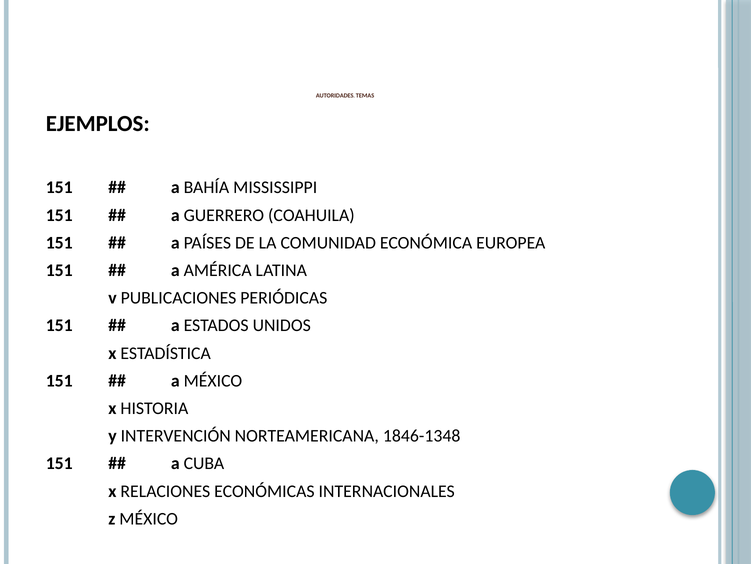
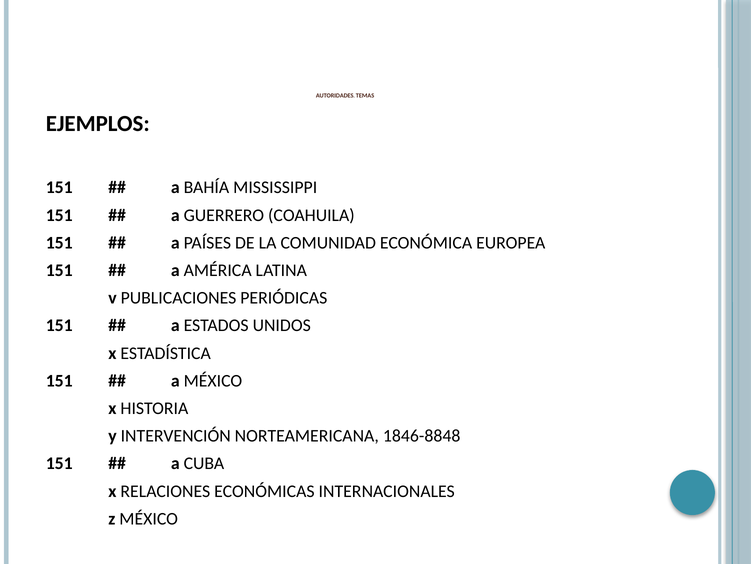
1846-1348: 1846-1348 -> 1846-8848
